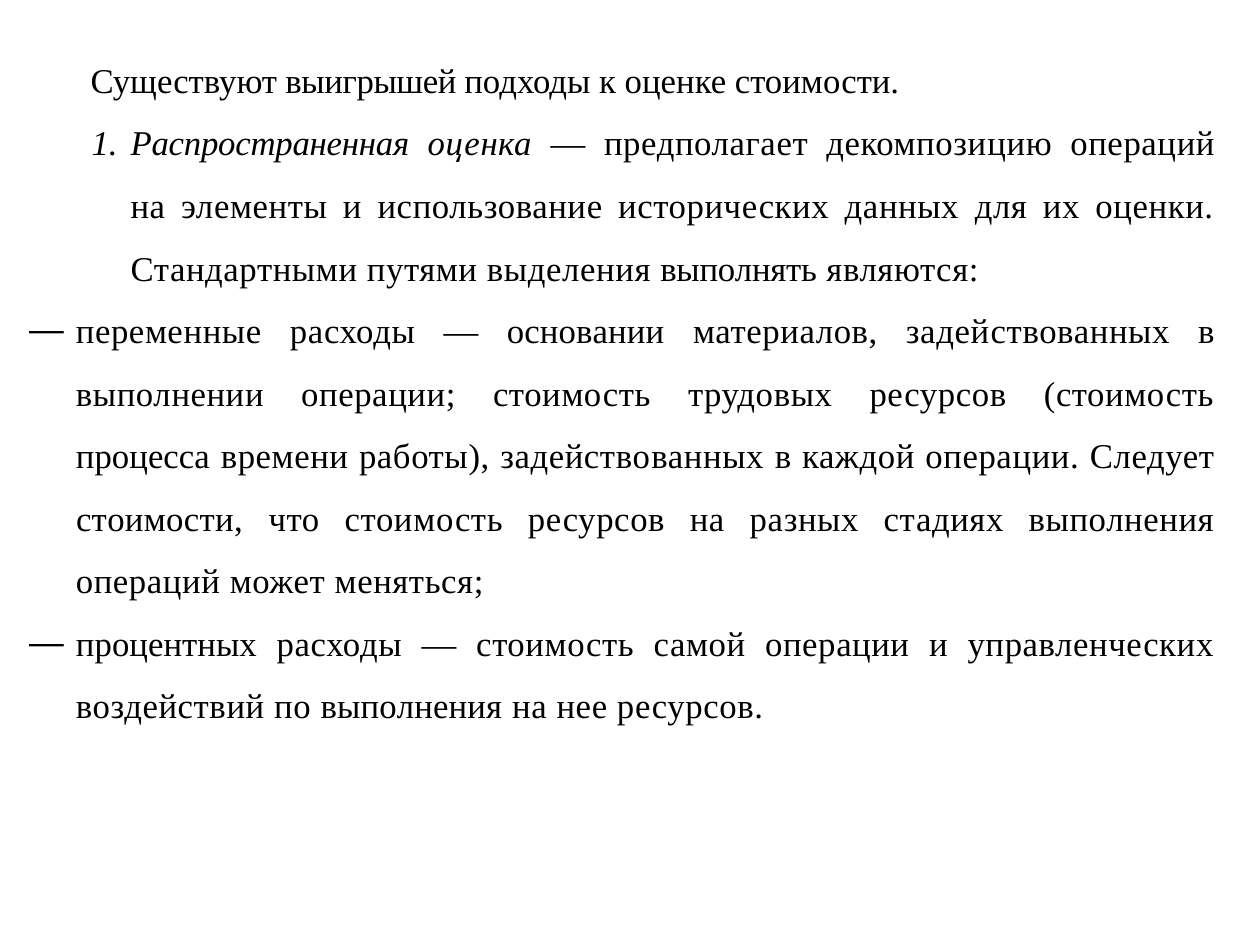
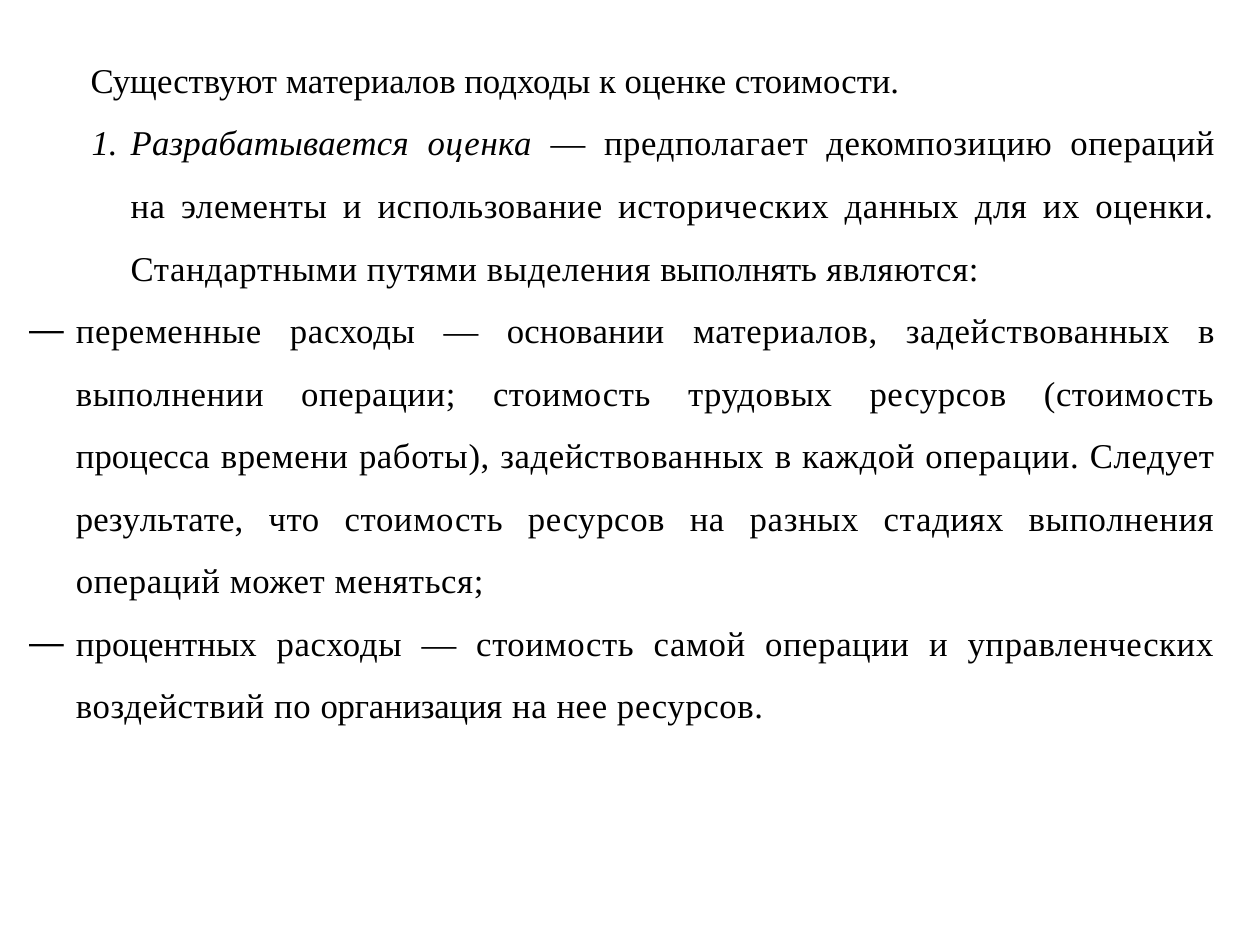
Существуют выигрышей: выигрышей -> материалов
Распространенная: Распространенная -> Разрабатывается
стоимости at (159, 519): стоимости -> результате
по выполнения: выполнения -> организация
